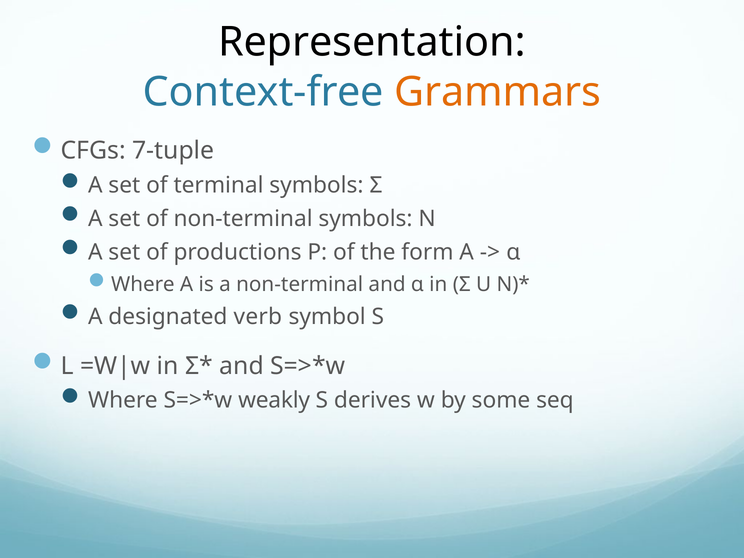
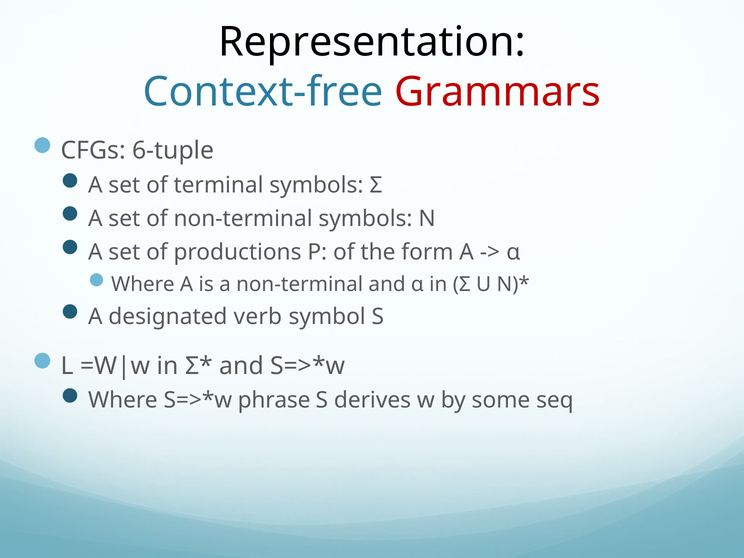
Grammars colour: orange -> red
7-tuple: 7-tuple -> 6-tuple
weakly: weakly -> phrase
